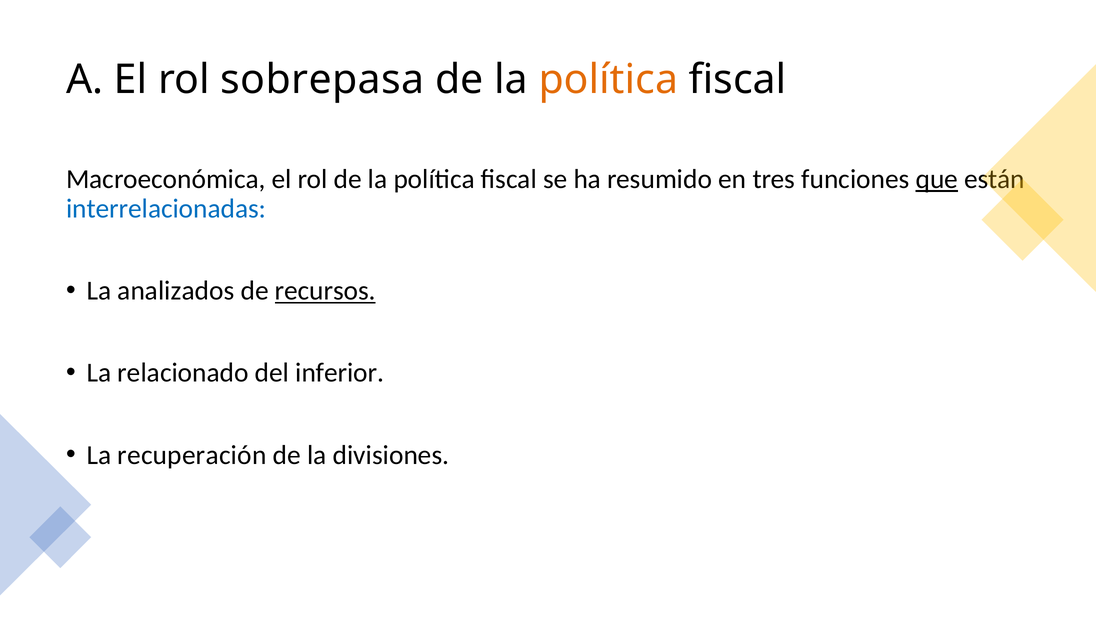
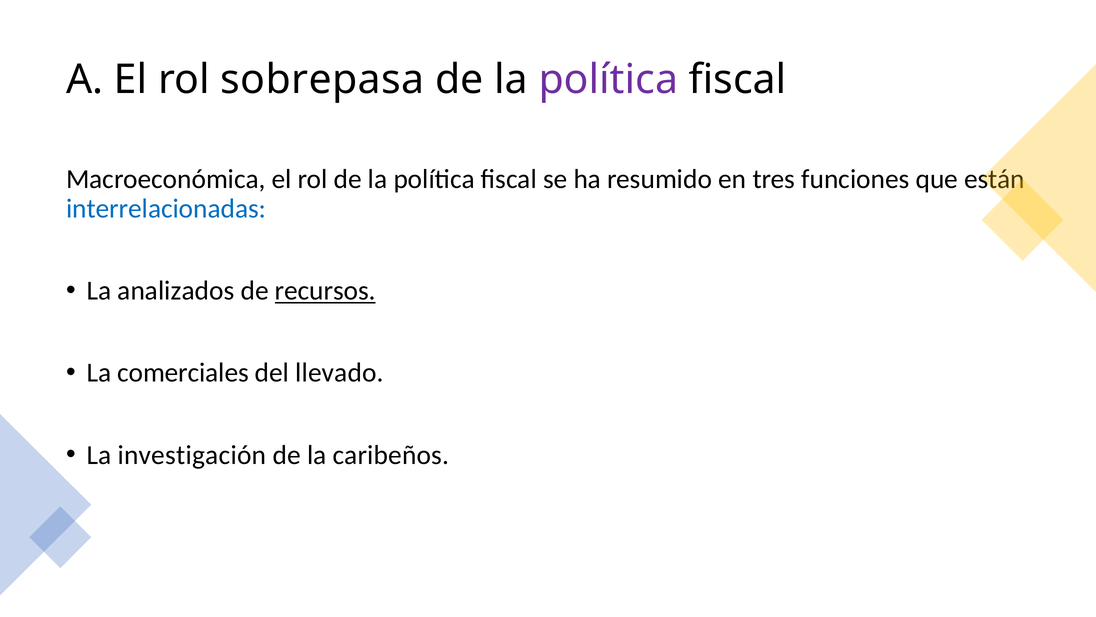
política at (608, 80) colour: orange -> purple
que underline: present -> none
relacionado: relacionado -> comerciales
inferior: inferior -> llevado
recuperación: recuperación -> investigación
divisiones: divisiones -> caribeños
